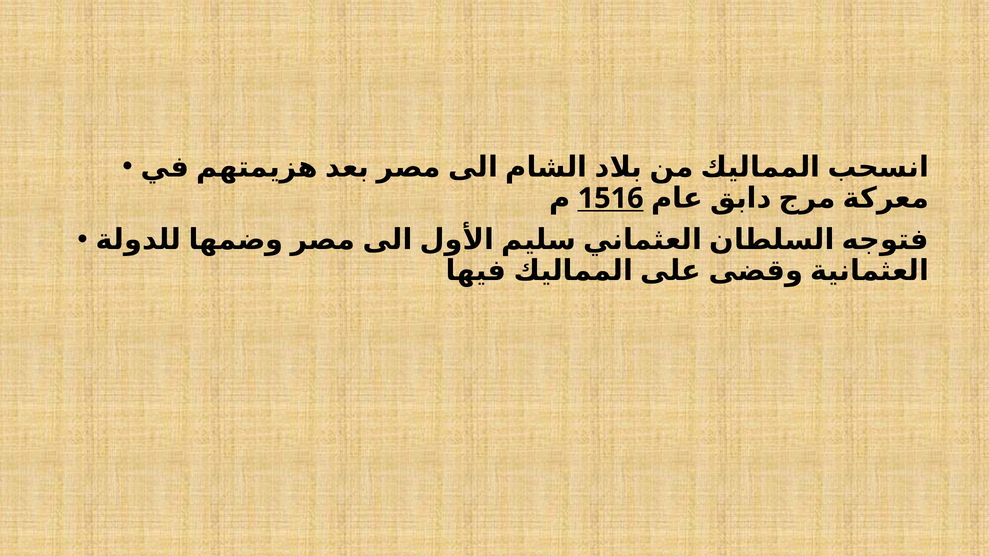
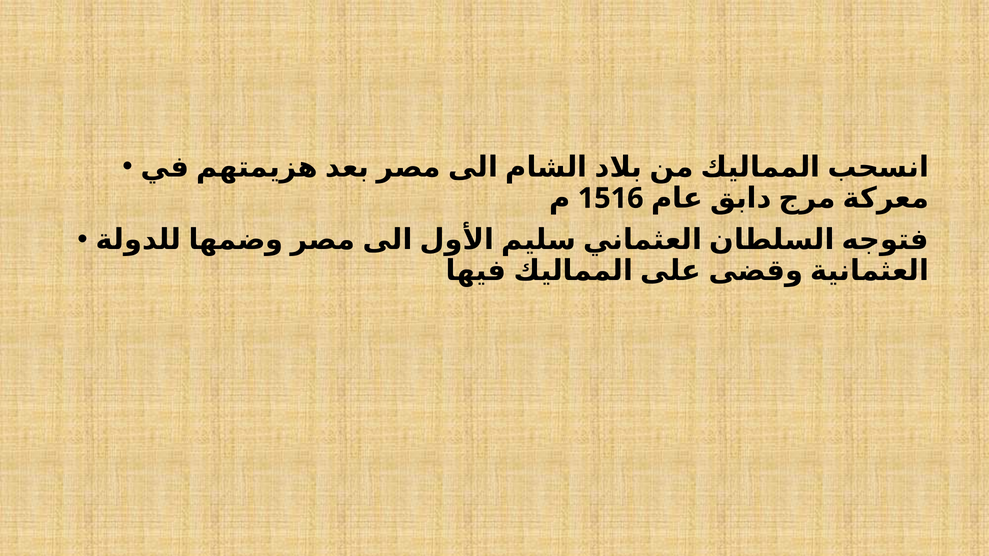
1516 underline: present -> none
